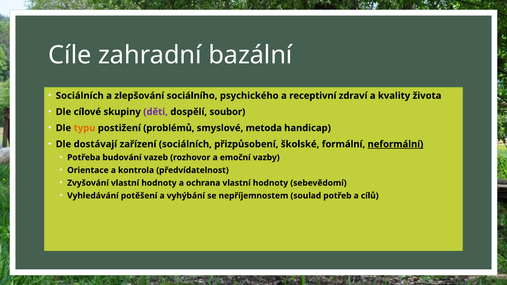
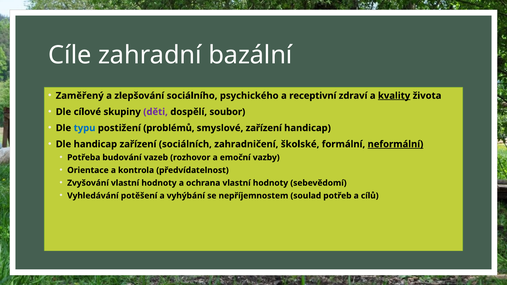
Sociálních at (80, 96): Sociálních -> Zaměřený
kvality underline: none -> present
typu colour: orange -> blue
smyslové metoda: metoda -> zařízení
Dle dostávají: dostávají -> handicap
přizpůsobení: přizpůsobení -> zahradničení
